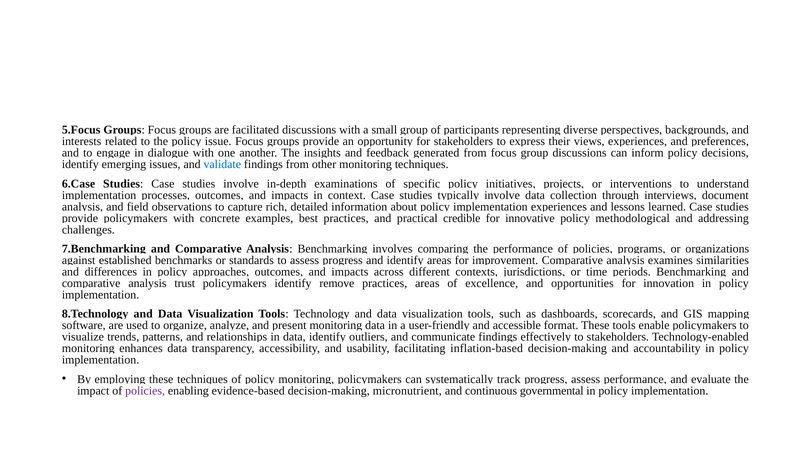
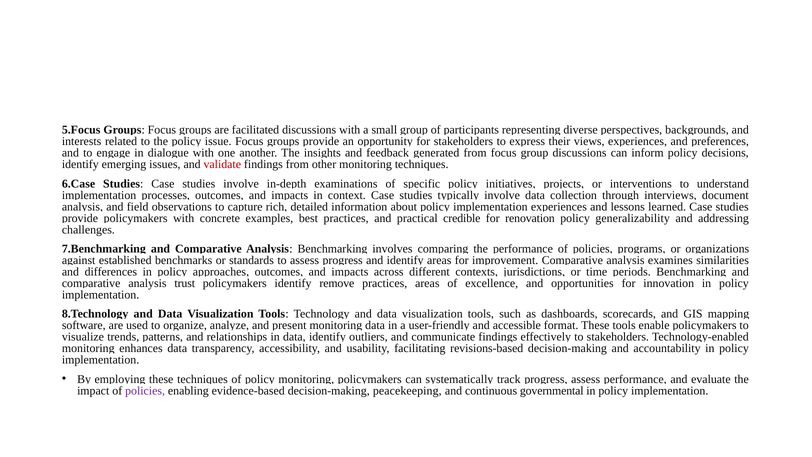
validate colour: blue -> red
innovative: innovative -> renovation
methodological: methodological -> generalizability
inflation-based: inflation-based -> revisions-based
micronutrient: micronutrient -> peacekeeping
